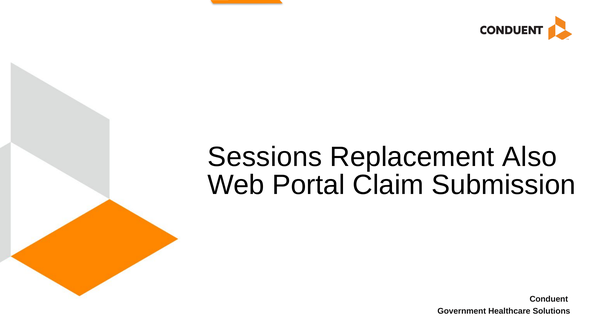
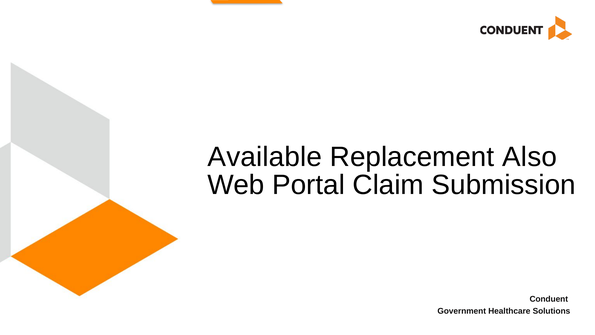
Sessions: Sessions -> Available
